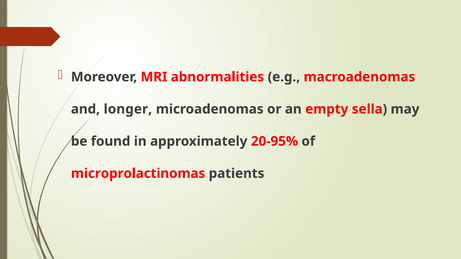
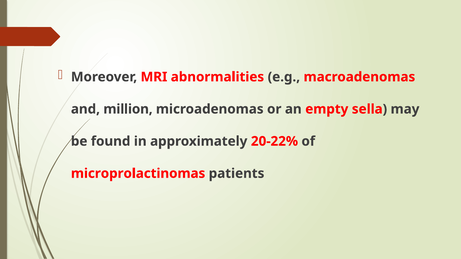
longer: longer -> million
20-95%: 20-95% -> 20-22%
